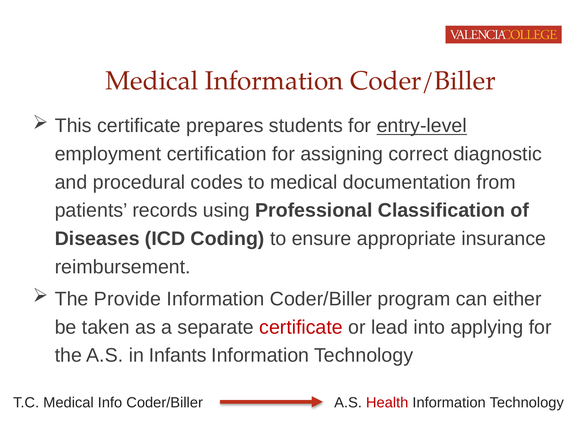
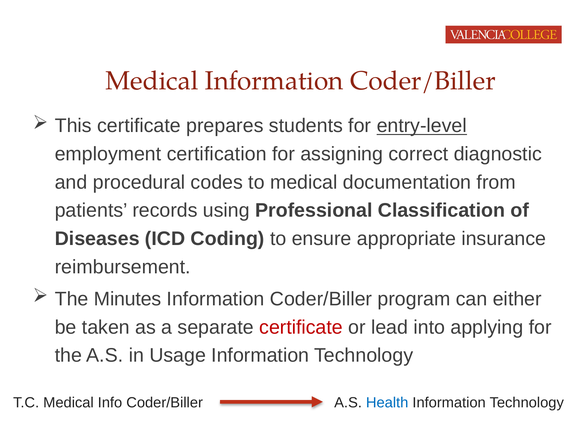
Provide: Provide -> Minutes
Infants: Infants -> Usage
Health colour: red -> blue
